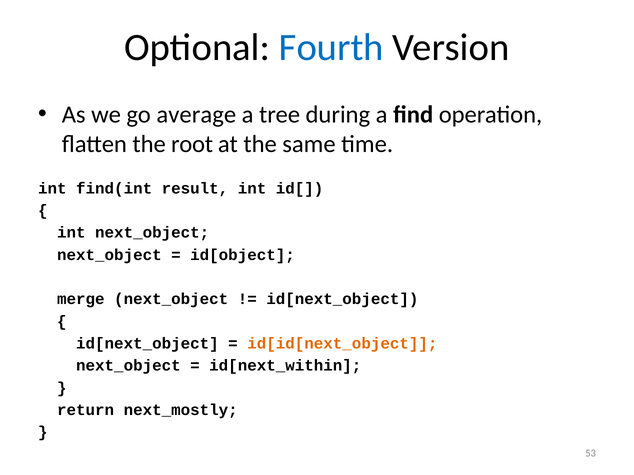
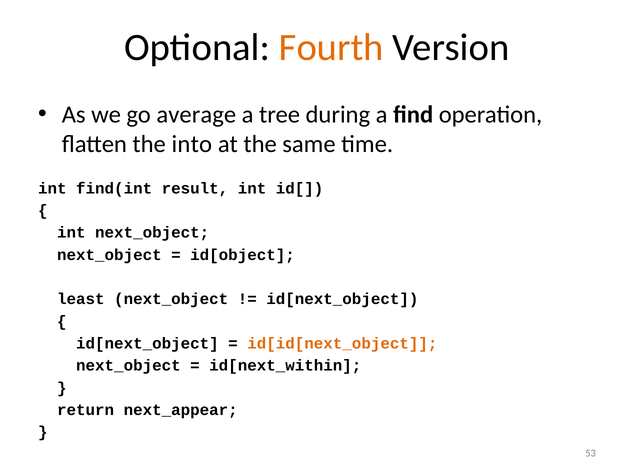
Fourth colour: blue -> orange
root: root -> into
merge: merge -> least
next_mostly: next_mostly -> next_appear
